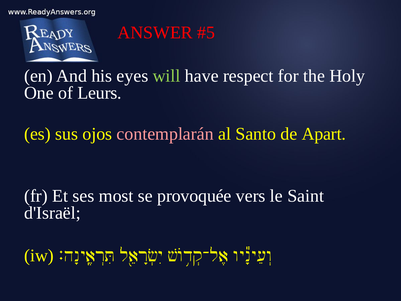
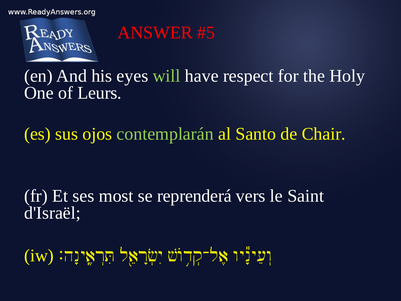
contemplarán colour: pink -> light green
Apart: Apart -> Chair
provoquée: provoquée -> reprenderá
